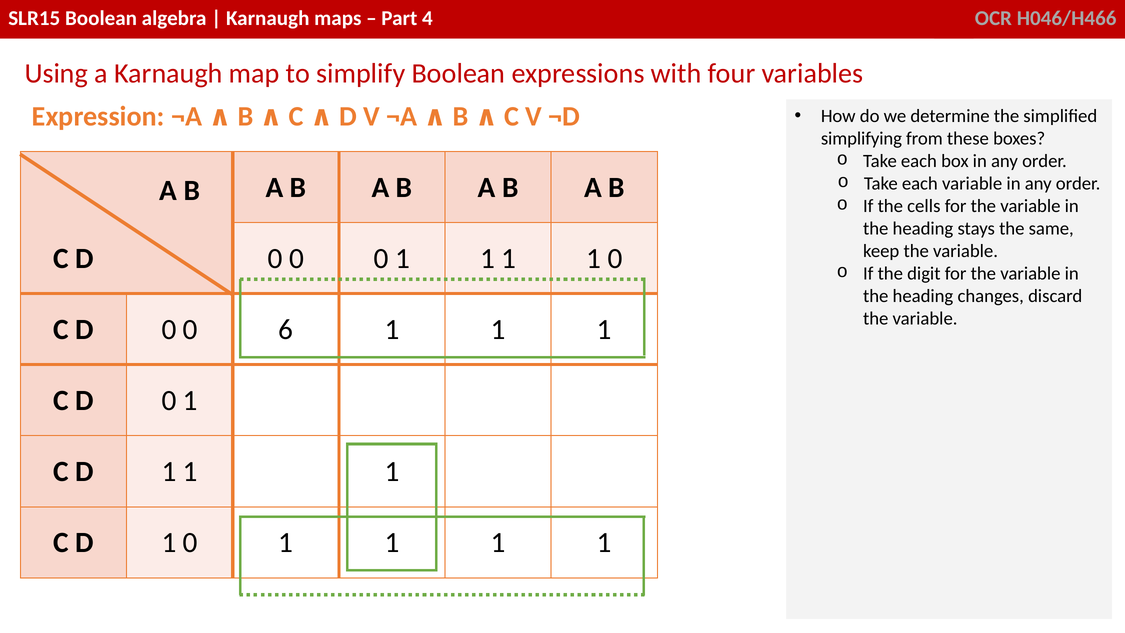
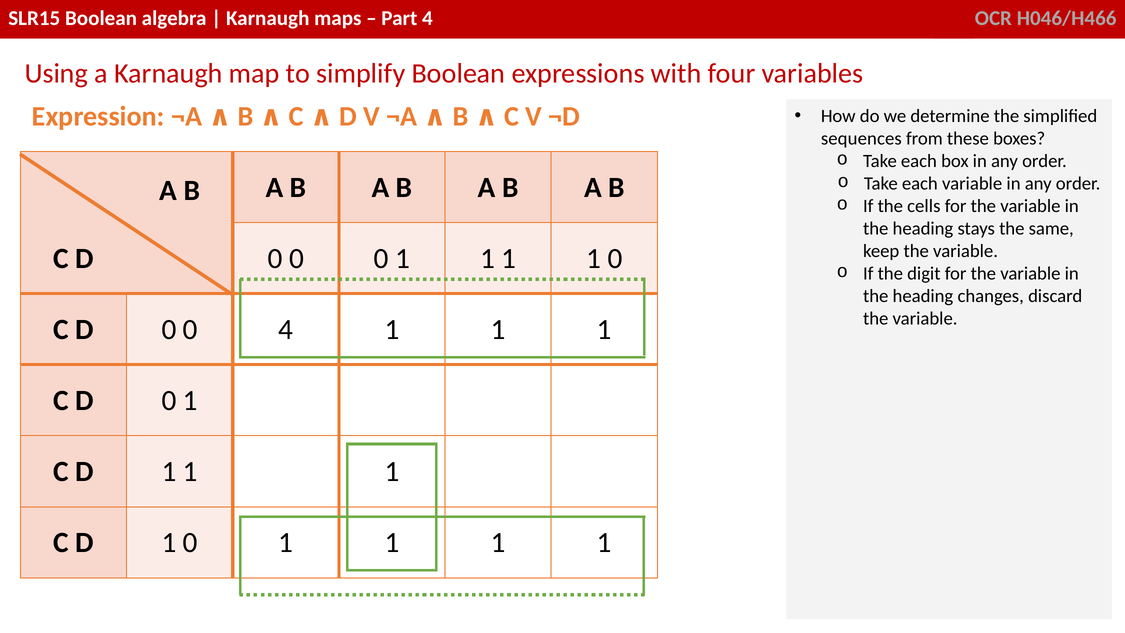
simplifying: simplifying -> sequences
0 6: 6 -> 4
